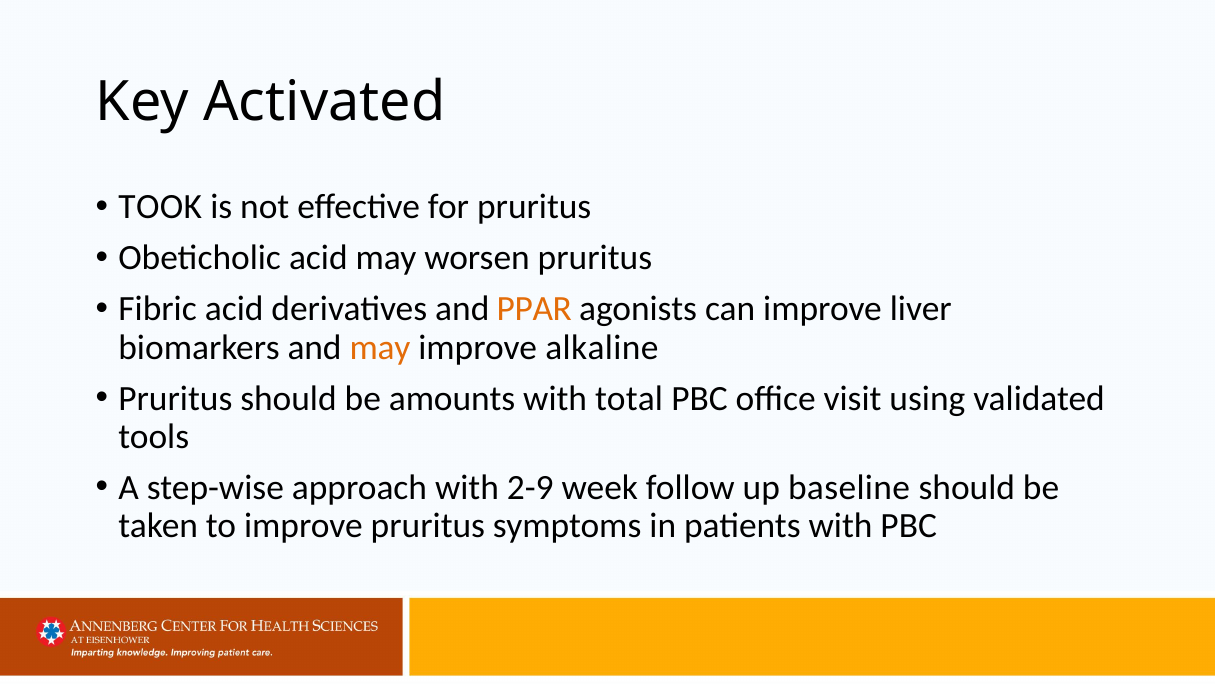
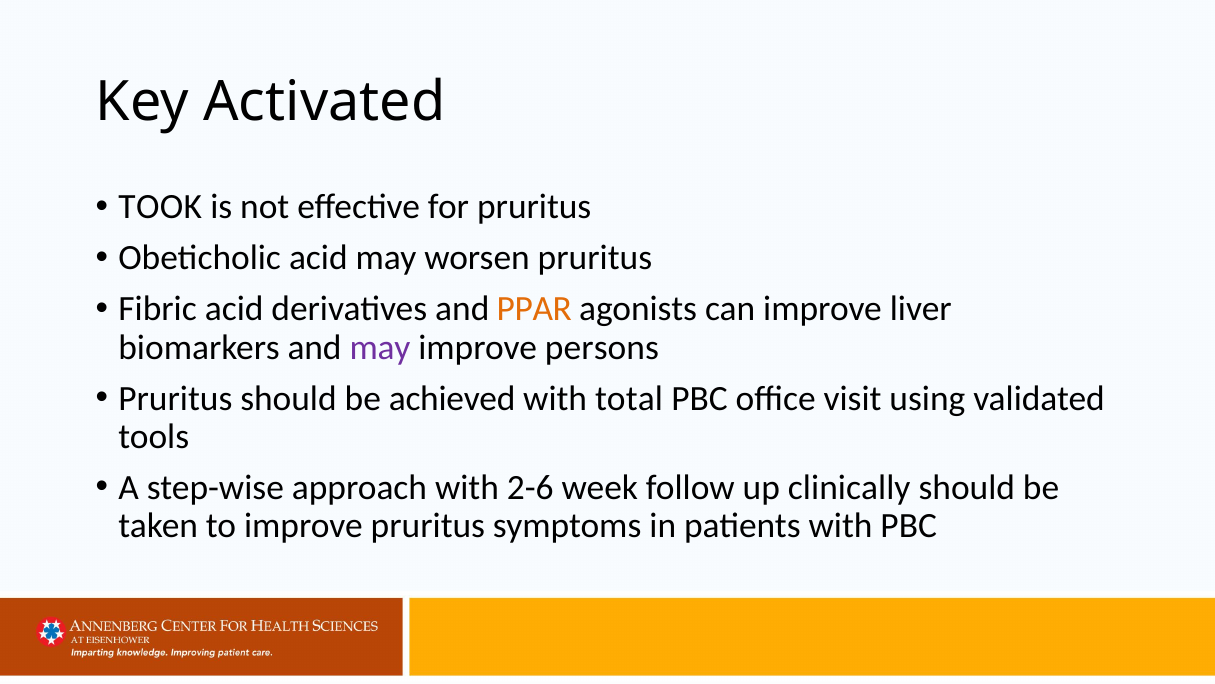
may at (380, 347) colour: orange -> purple
alkaline: alkaline -> persons
amounts: amounts -> achieved
2-9: 2-9 -> 2-6
baseline: baseline -> clinically
